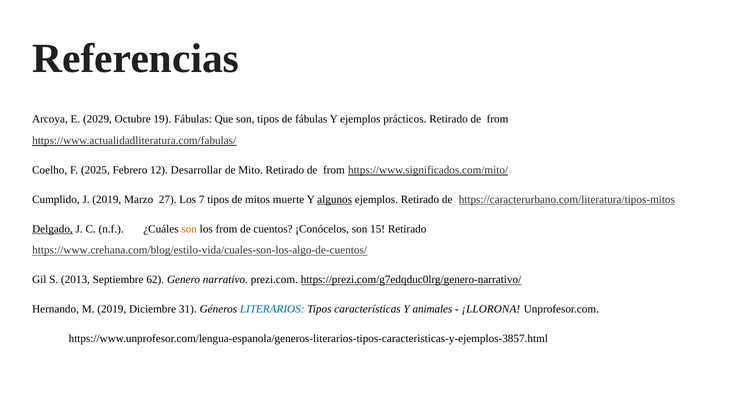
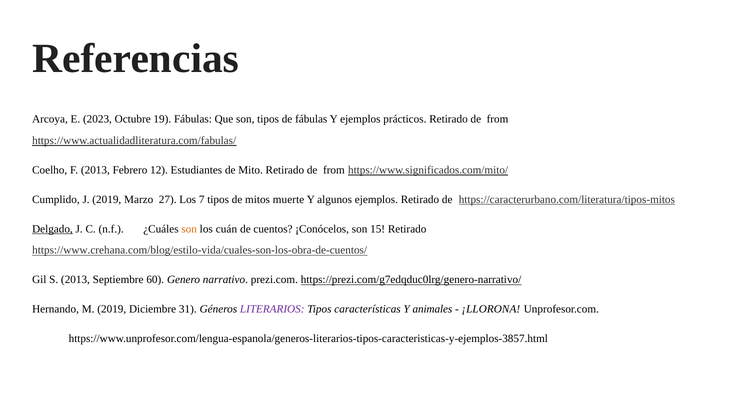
2029: 2029 -> 2023
F 2025: 2025 -> 2013
Desarrollar: Desarrollar -> Estudiantes
algunos underline: present -> none
los from: from -> cuán
https://www.crehana.com/blog/estilo-vida/cuales-son-los-algo-de-cuentos/: https://www.crehana.com/blog/estilo-vida/cuales-son-los-algo-de-cuentos/ -> https://www.crehana.com/blog/estilo-vida/cuales-son-los-obra-de-cuentos/
62: 62 -> 60
LITERARIOS colour: blue -> purple
